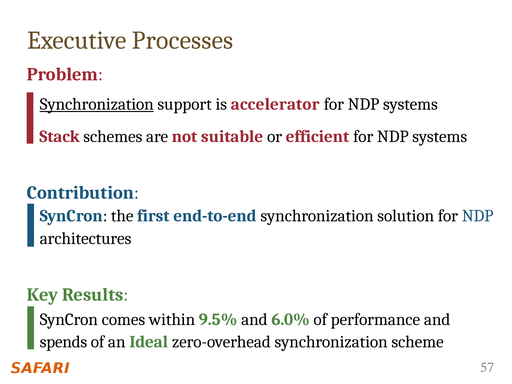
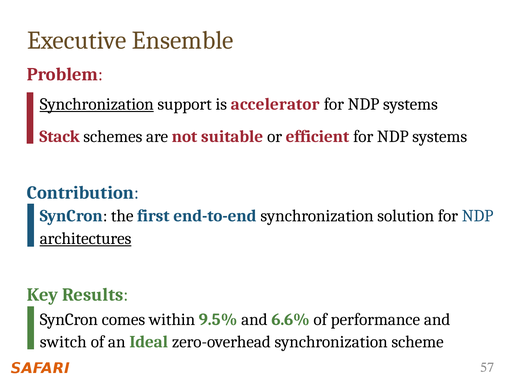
Processes: Processes -> Ensemble
architectures underline: none -> present
6.0%: 6.0% -> 6.6%
spends: spends -> switch
